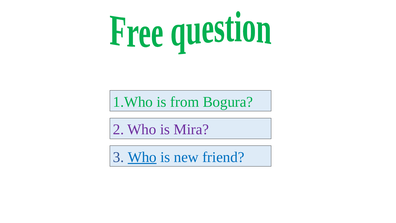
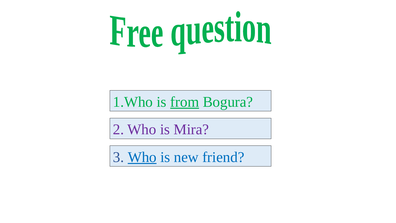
from underline: none -> present
